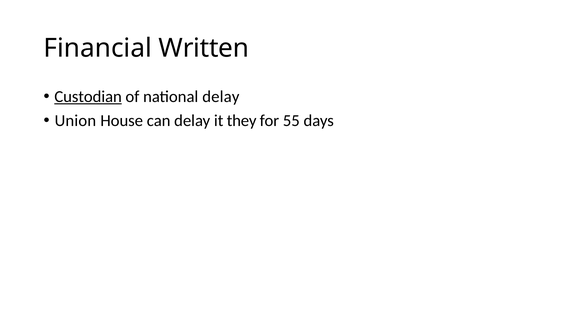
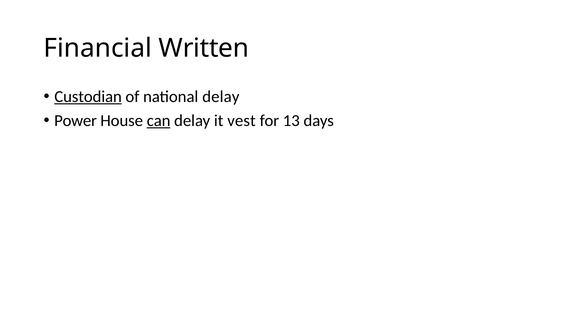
Union: Union -> Power
can underline: none -> present
they: they -> vest
55: 55 -> 13
